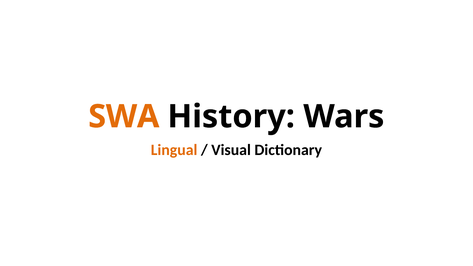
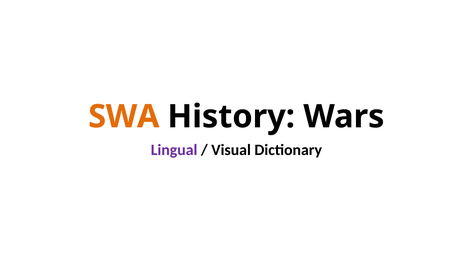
Lingual colour: orange -> purple
